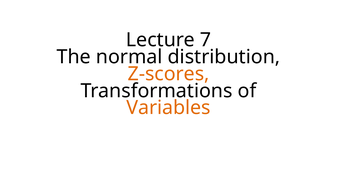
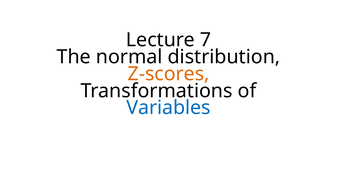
Variables colour: orange -> blue
